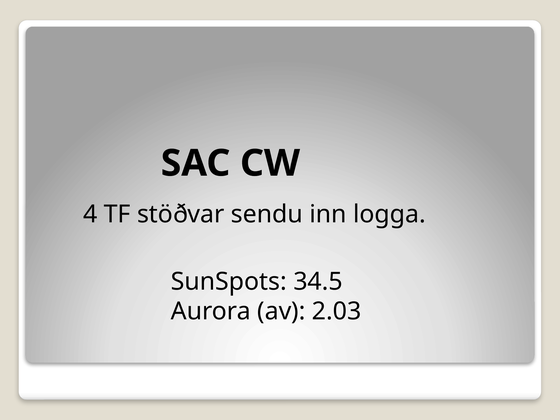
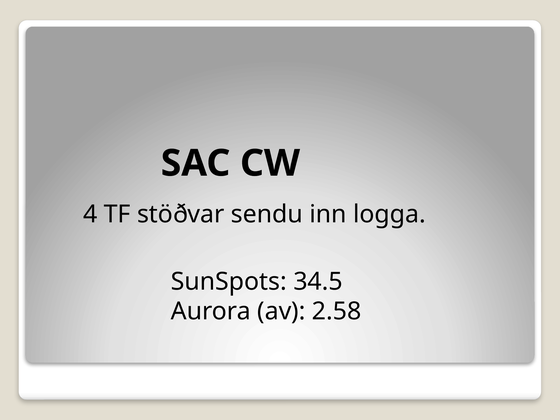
2.03: 2.03 -> 2.58
